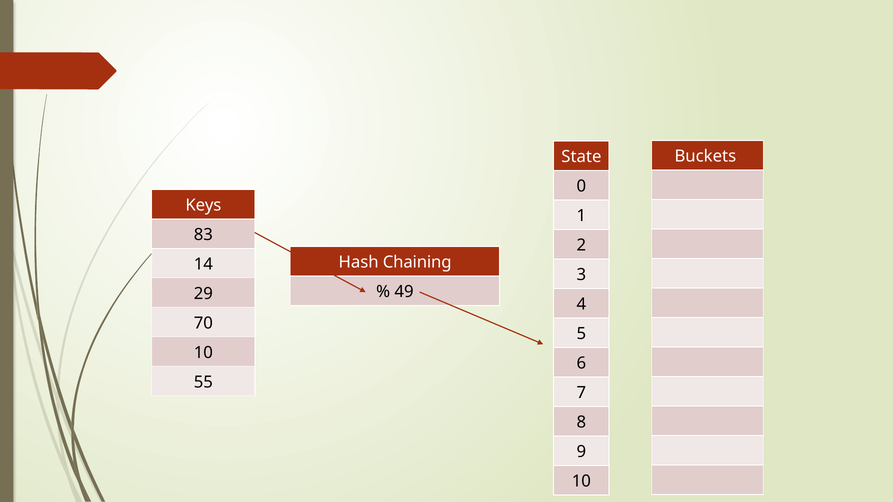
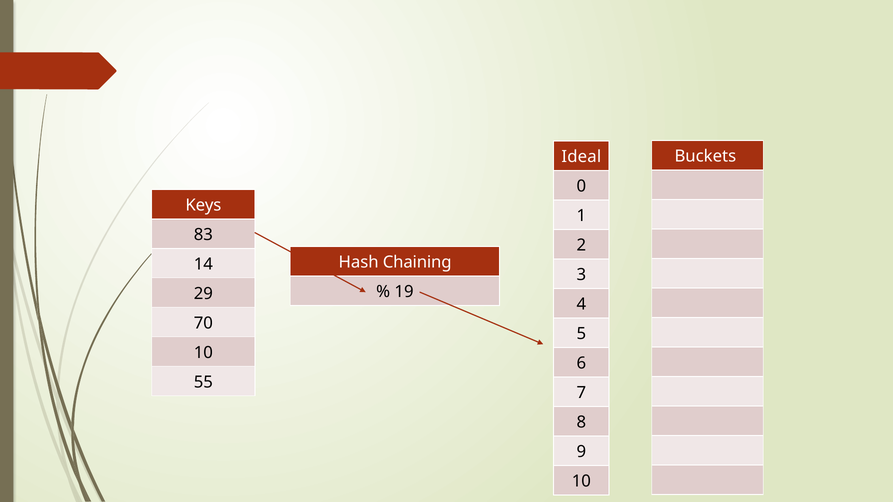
State: State -> Ideal
49: 49 -> 19
